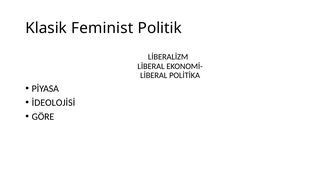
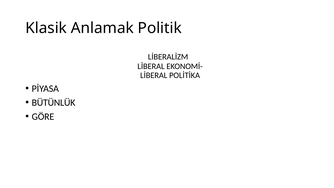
Feminist: Feminist -> Anlamak
İDEOLOJİSİ: İDEOLOJİSİ -> BÜTÜNLÜK
